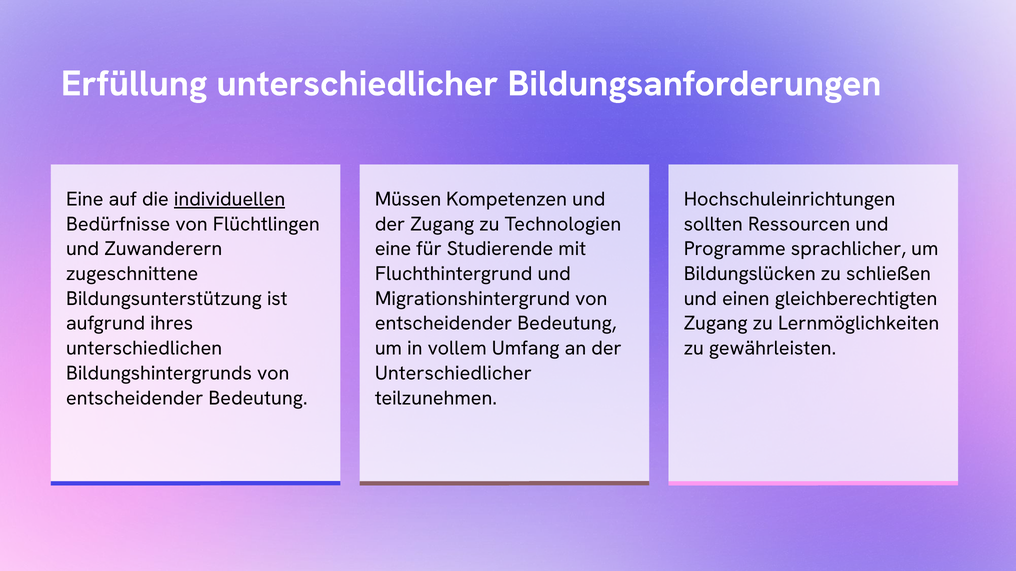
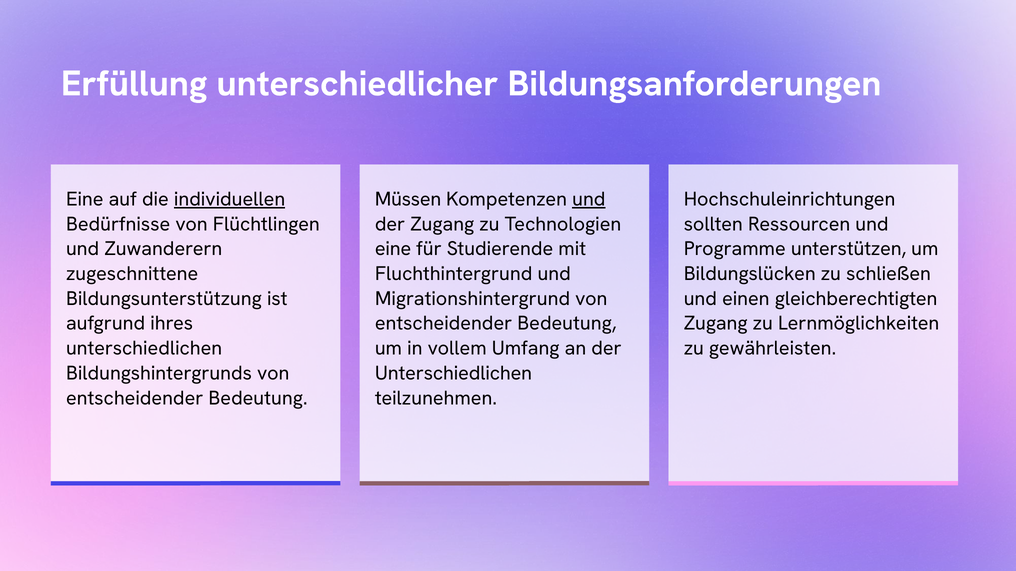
und at (589, 199) underline: none -> present
sprachlicher: sprachlicher -> unterstützen
Unterschiedlicher at (453, 374): Unterschiedlicher -> Unterschiedlichen
